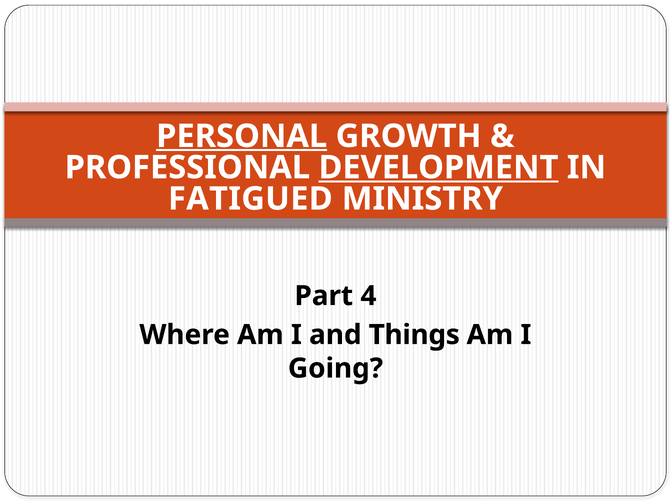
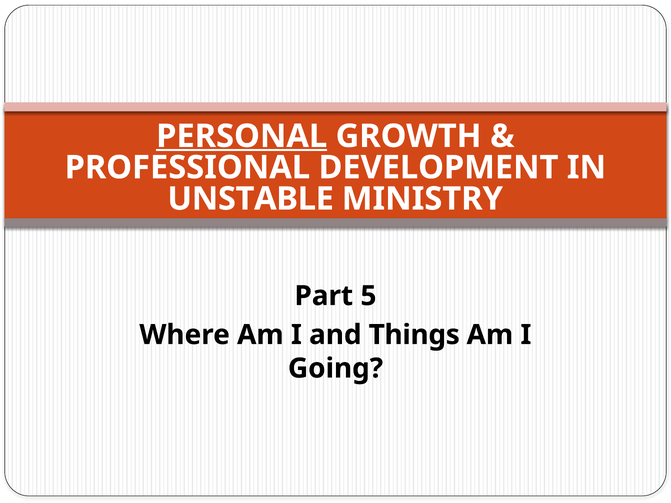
DEVELOPMENT underline: present -> none
FATIGUED: FATIGUED -> UNSTABLE
4: 4 -> 5
